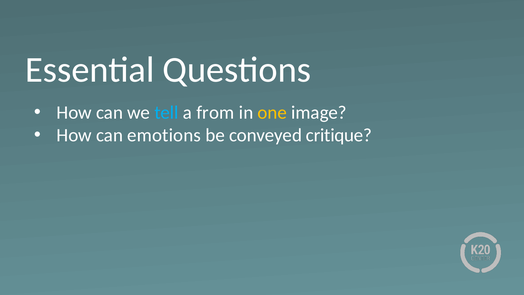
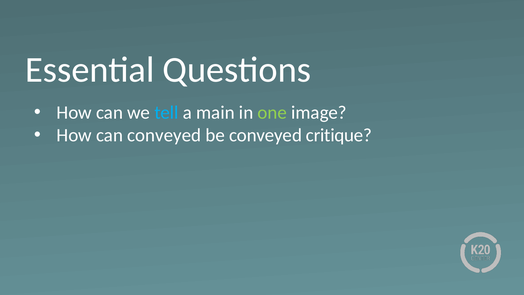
from: from -> main
one colour: yellow -> light green
can emotions: emotions -> conveyed
